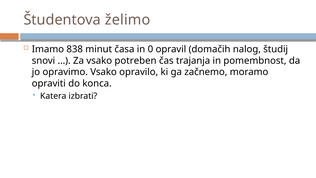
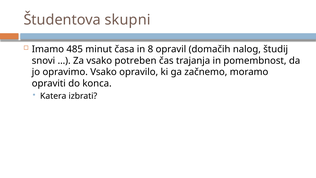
želimo: želimo -> skupni
838: 838 -> 485
0: 0 -> 8
